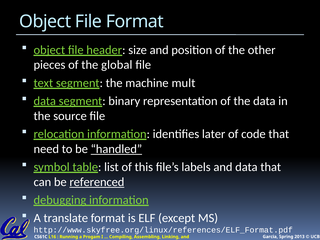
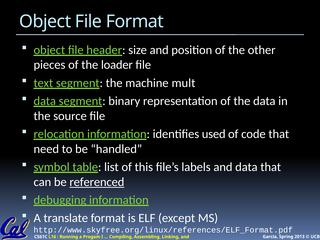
global: global -> loader
later: later -> used
handled underline: present -> none
